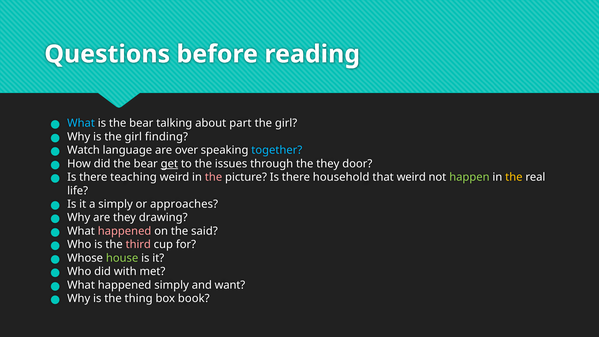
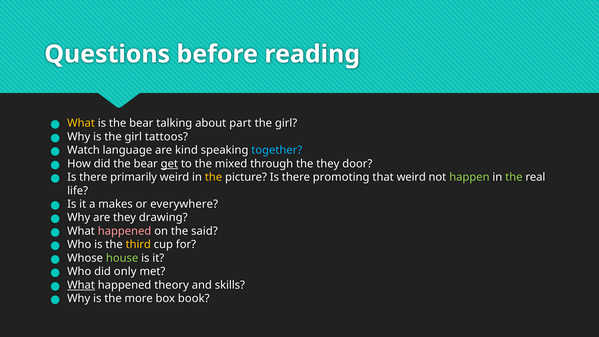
What at (81, 123) colour: light blue -> yellow
finding: finding -> tattoos
over: over -> kind
issues: issues -> mixed
teaching: teaching -> primarily
the at (214, 177) colour: pink -> yellow
household: household -> promoting
the at (514, 177) colour: yellow -> light green
a simply: simply -> makes
approaches: approaches -> everywhere
third colour: pink -> yellow
with: with -> only
What at (81, 285) underline: none -> present
happened simply: simply -> theory
want: want -> skills
thing: thing -> more
